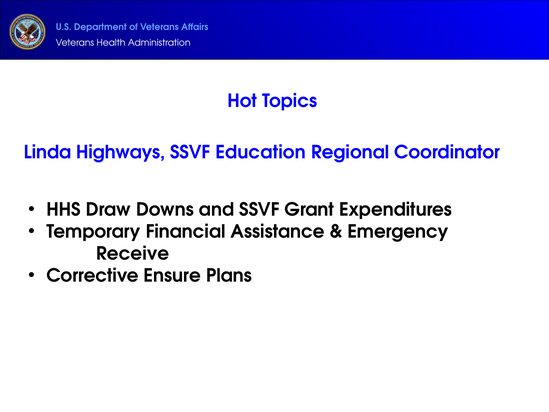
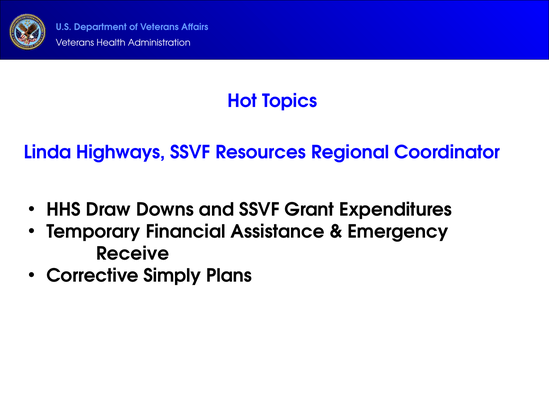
Education: Education -> Resources
Ensure: Ensure -> Simply
